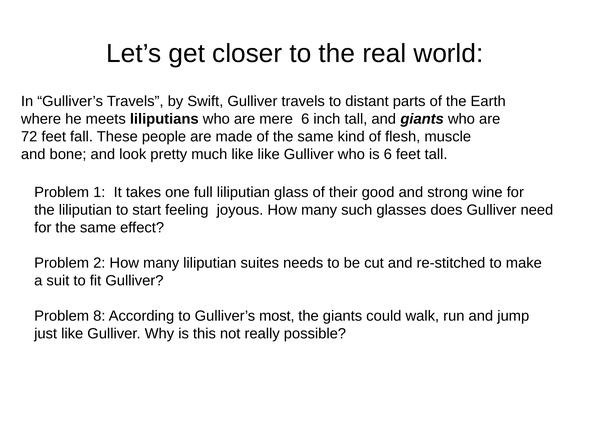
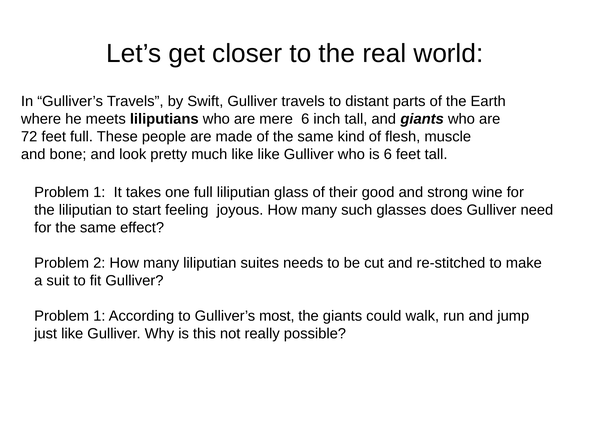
feet fall: fall -> full
8 at (99, 316): 8 -> 1
